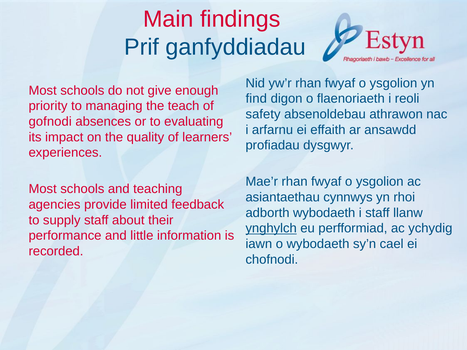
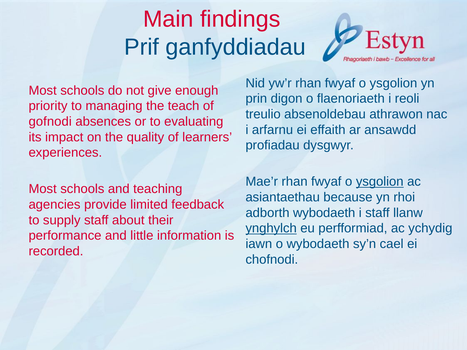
find: find -> prin
safety: safety -> treulio
ysgolion at (380, 182) underline: none -> present
cynnwys: cynnwys -> because
